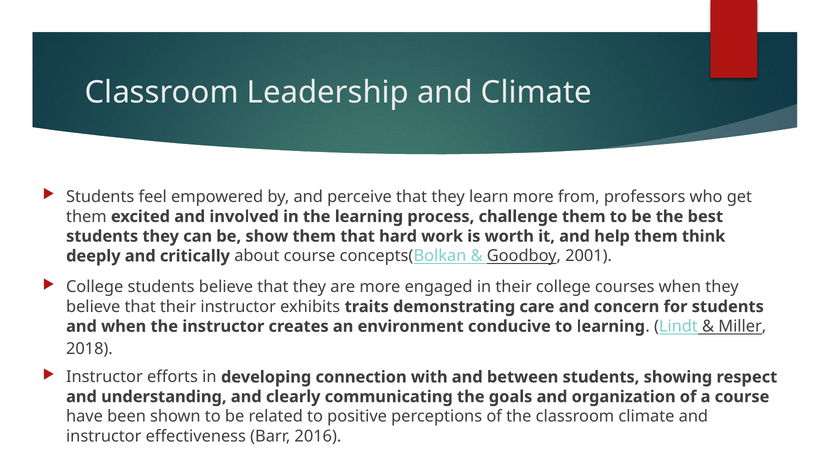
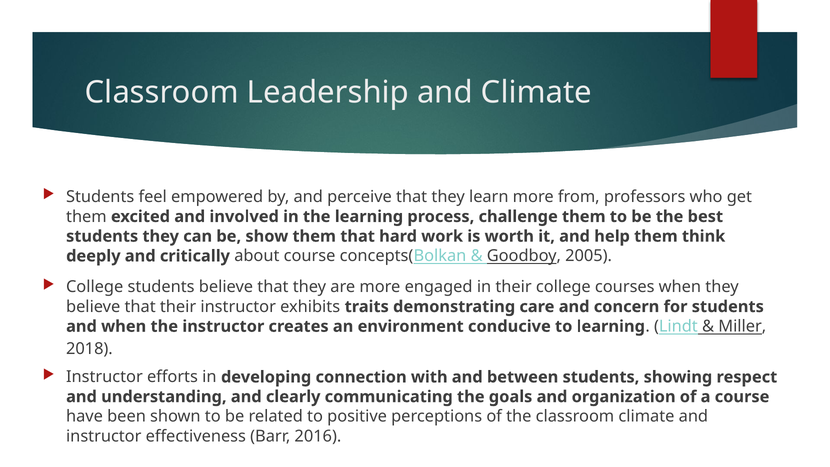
2001: 2001 -> 2005
